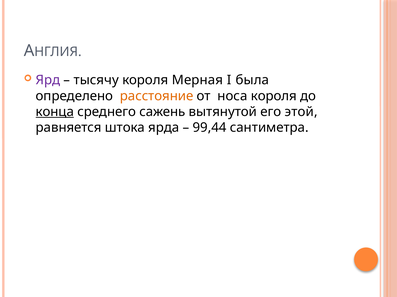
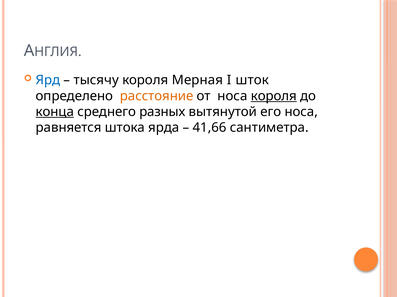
Ярд colour: purple -> blue
была: была -> шток
короля at (274, 96) underline: none -> present
сажень: сажень -> разных
его этой: этой -> носа
99,44: 99,44 -> 41,66
